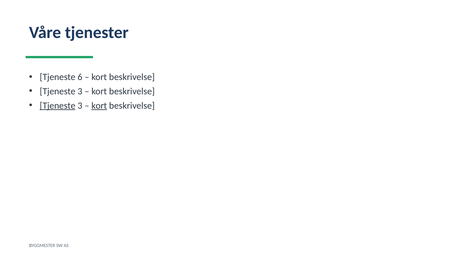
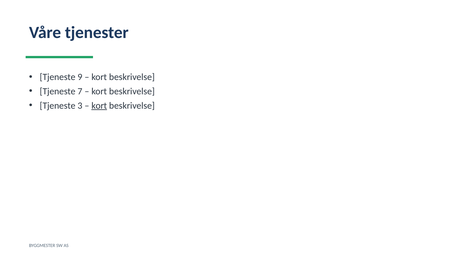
6: 6 -> 9
3 at (80, 91): 3 -> 7
Tjeneste at (58, 106) underline: present -> none
